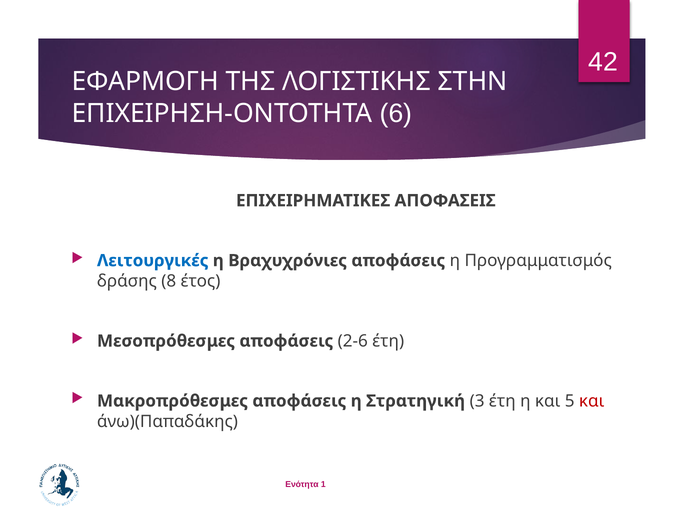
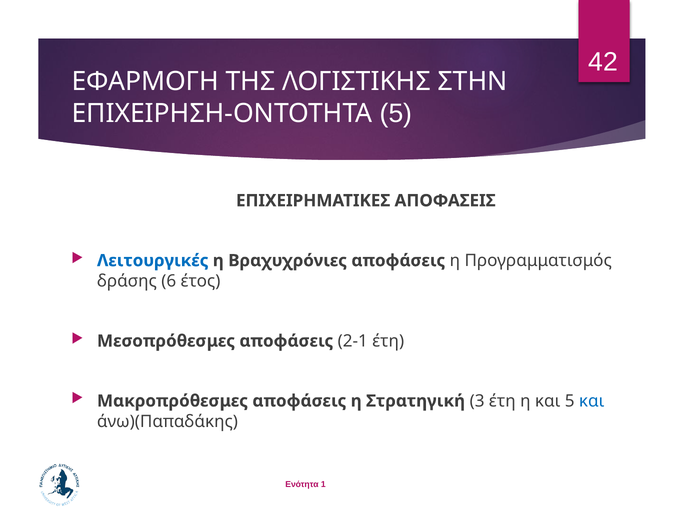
6 at (396, 114): 6 -> 5
8: 8 -> 6
2-6: 2-6 -> 2-1
και at (592, 401) colour: red -> blue
